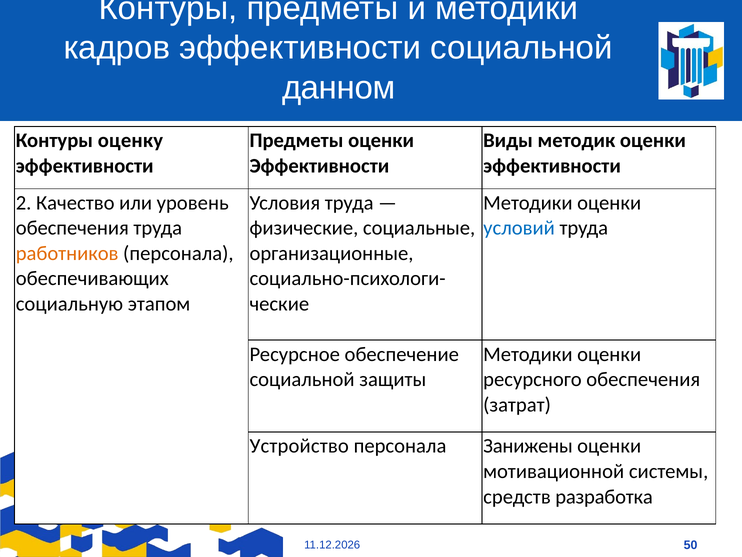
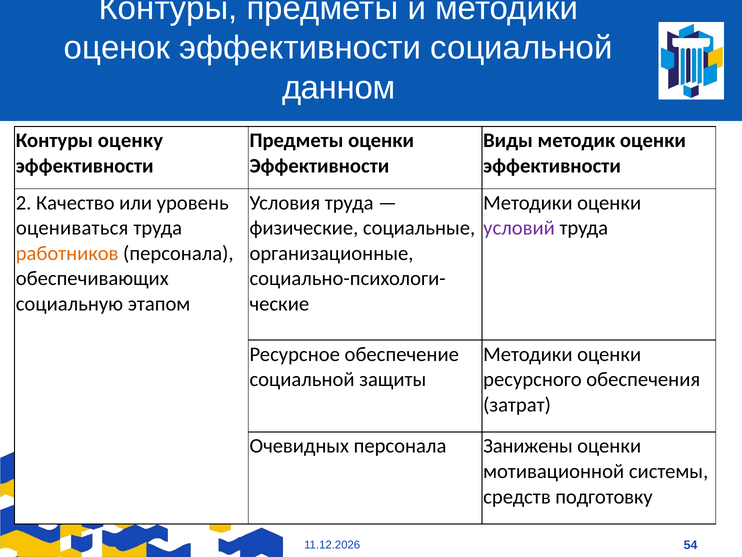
кадров: кадров -> оценок
обеспечения: обеспечения -> оцениваться
условий colour: blue -> purple
Устройство: Устройство -> Очевидных
разработка: разработка -> подготовку
50: 50 -> 54
